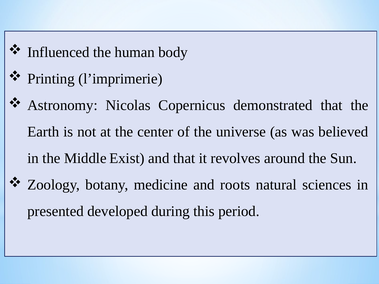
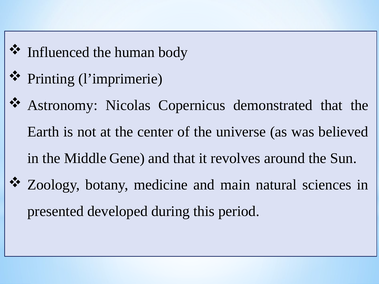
Exist: Exist -> Gene
roots: roots -> main
